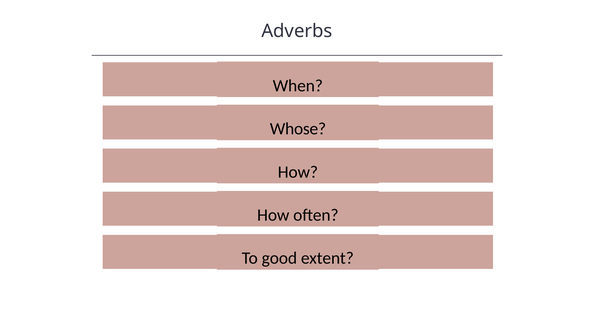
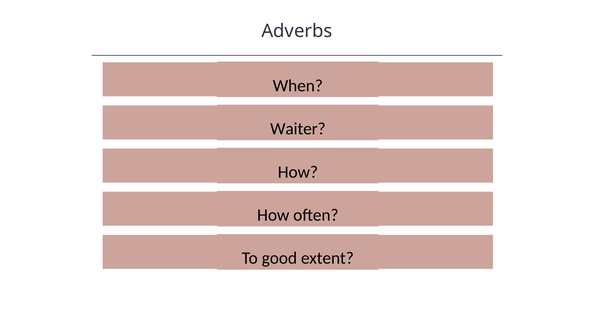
Whose: Whose -> Waiter
